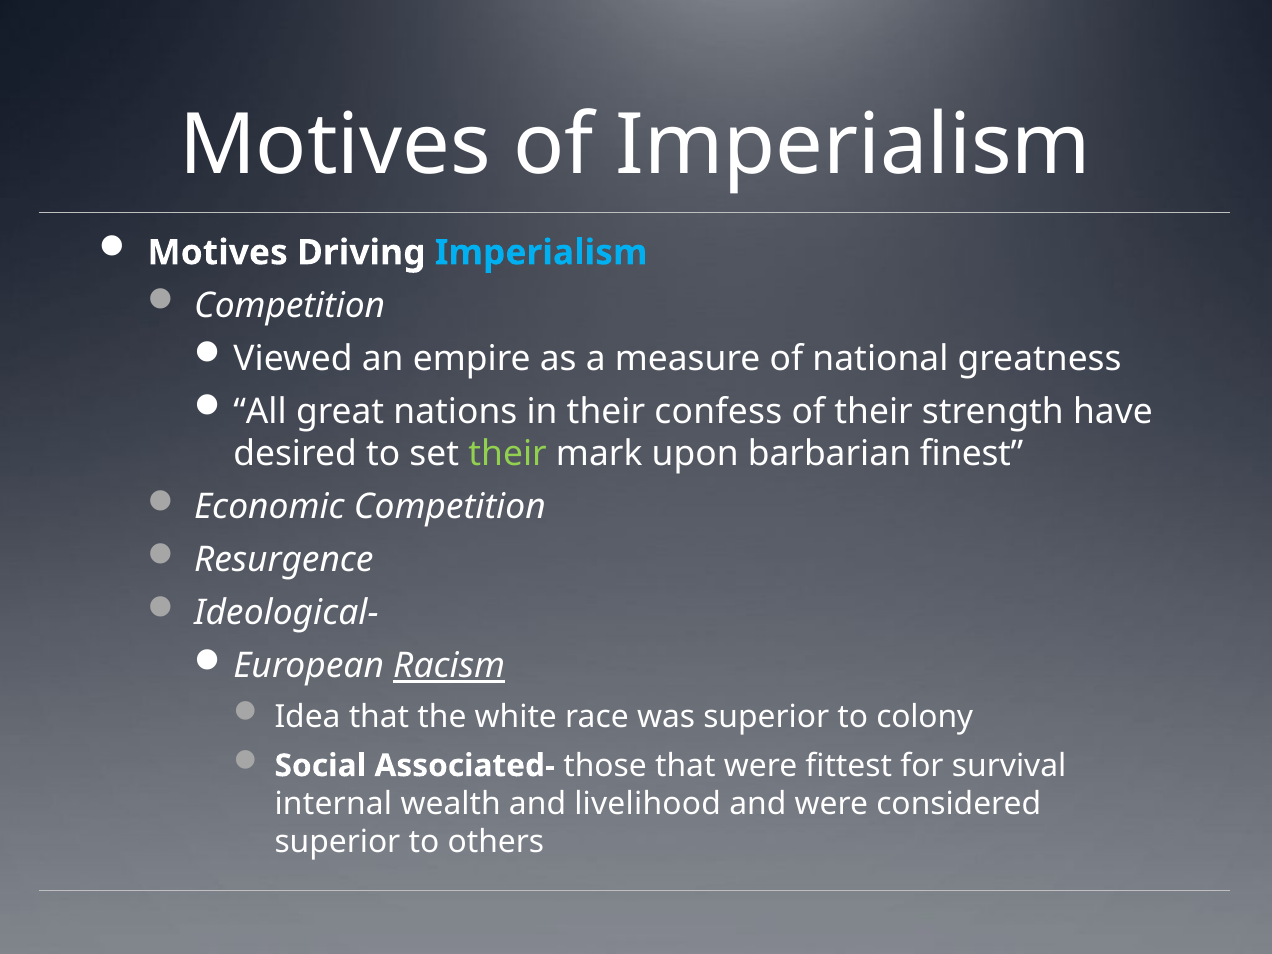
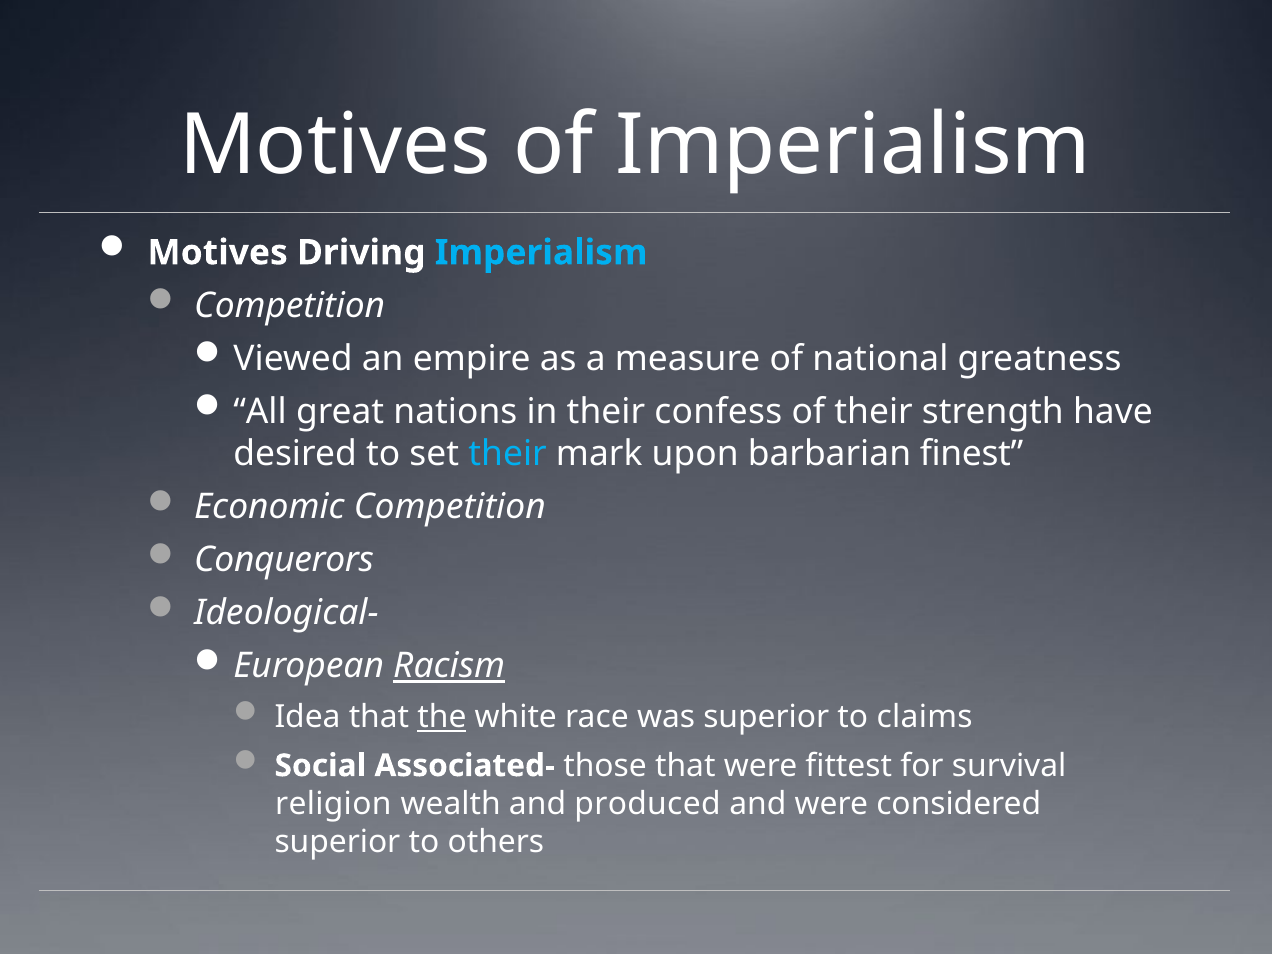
their at (508, 454) colour: light green -> light blue
Resurgence: Resurgence -> Conquerors
the underline: none -> present
colony: colony -> claims
internal: internal -> religion
livelihood: livelihood -> produced
